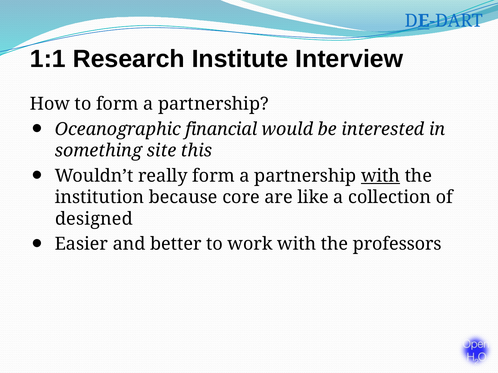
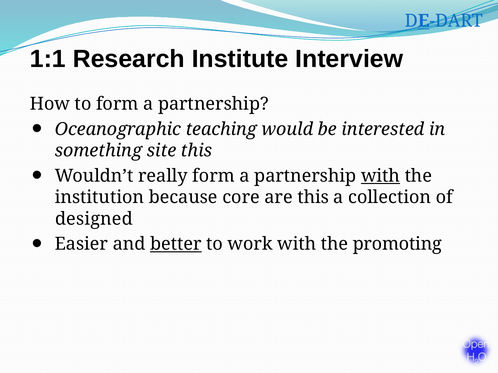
financial: financial -> teaching
are like: like -> this
better underline: none -> present
professors: professors -> promoting
